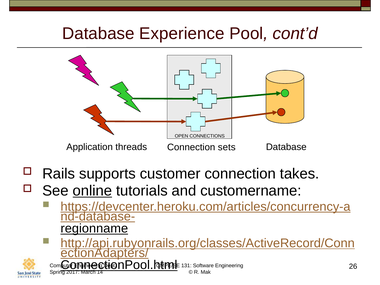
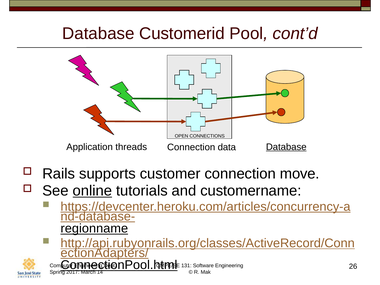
Experience: Experience -> Customerid
Database at (286, 147) underline: none -> present
sets: sets -> data
takes: takes -> move
